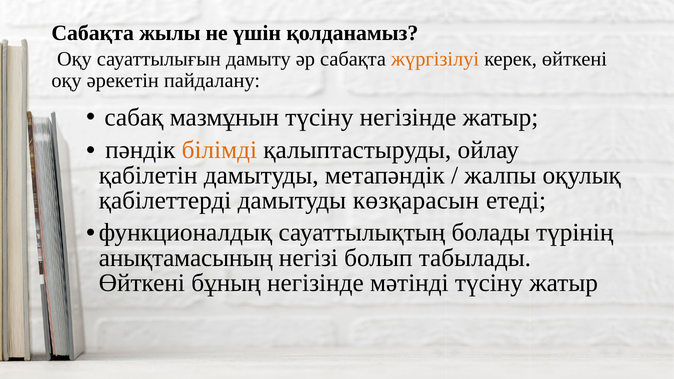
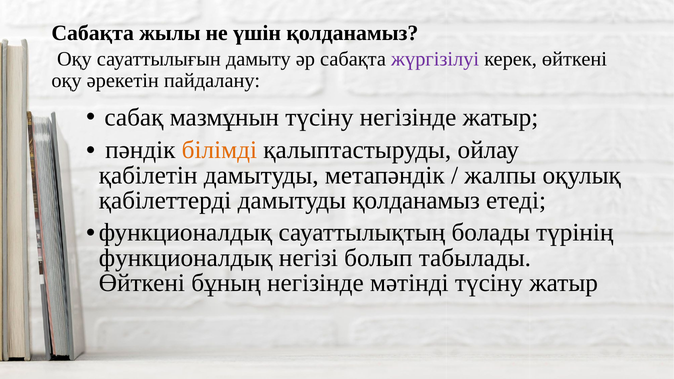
жүргізілуі colour: orange -> purple
дамытуды көзқарасын: көзқарасын -> қолданамыз
анықтамасының at (186, 258): анықтамасының -> функционалдық
